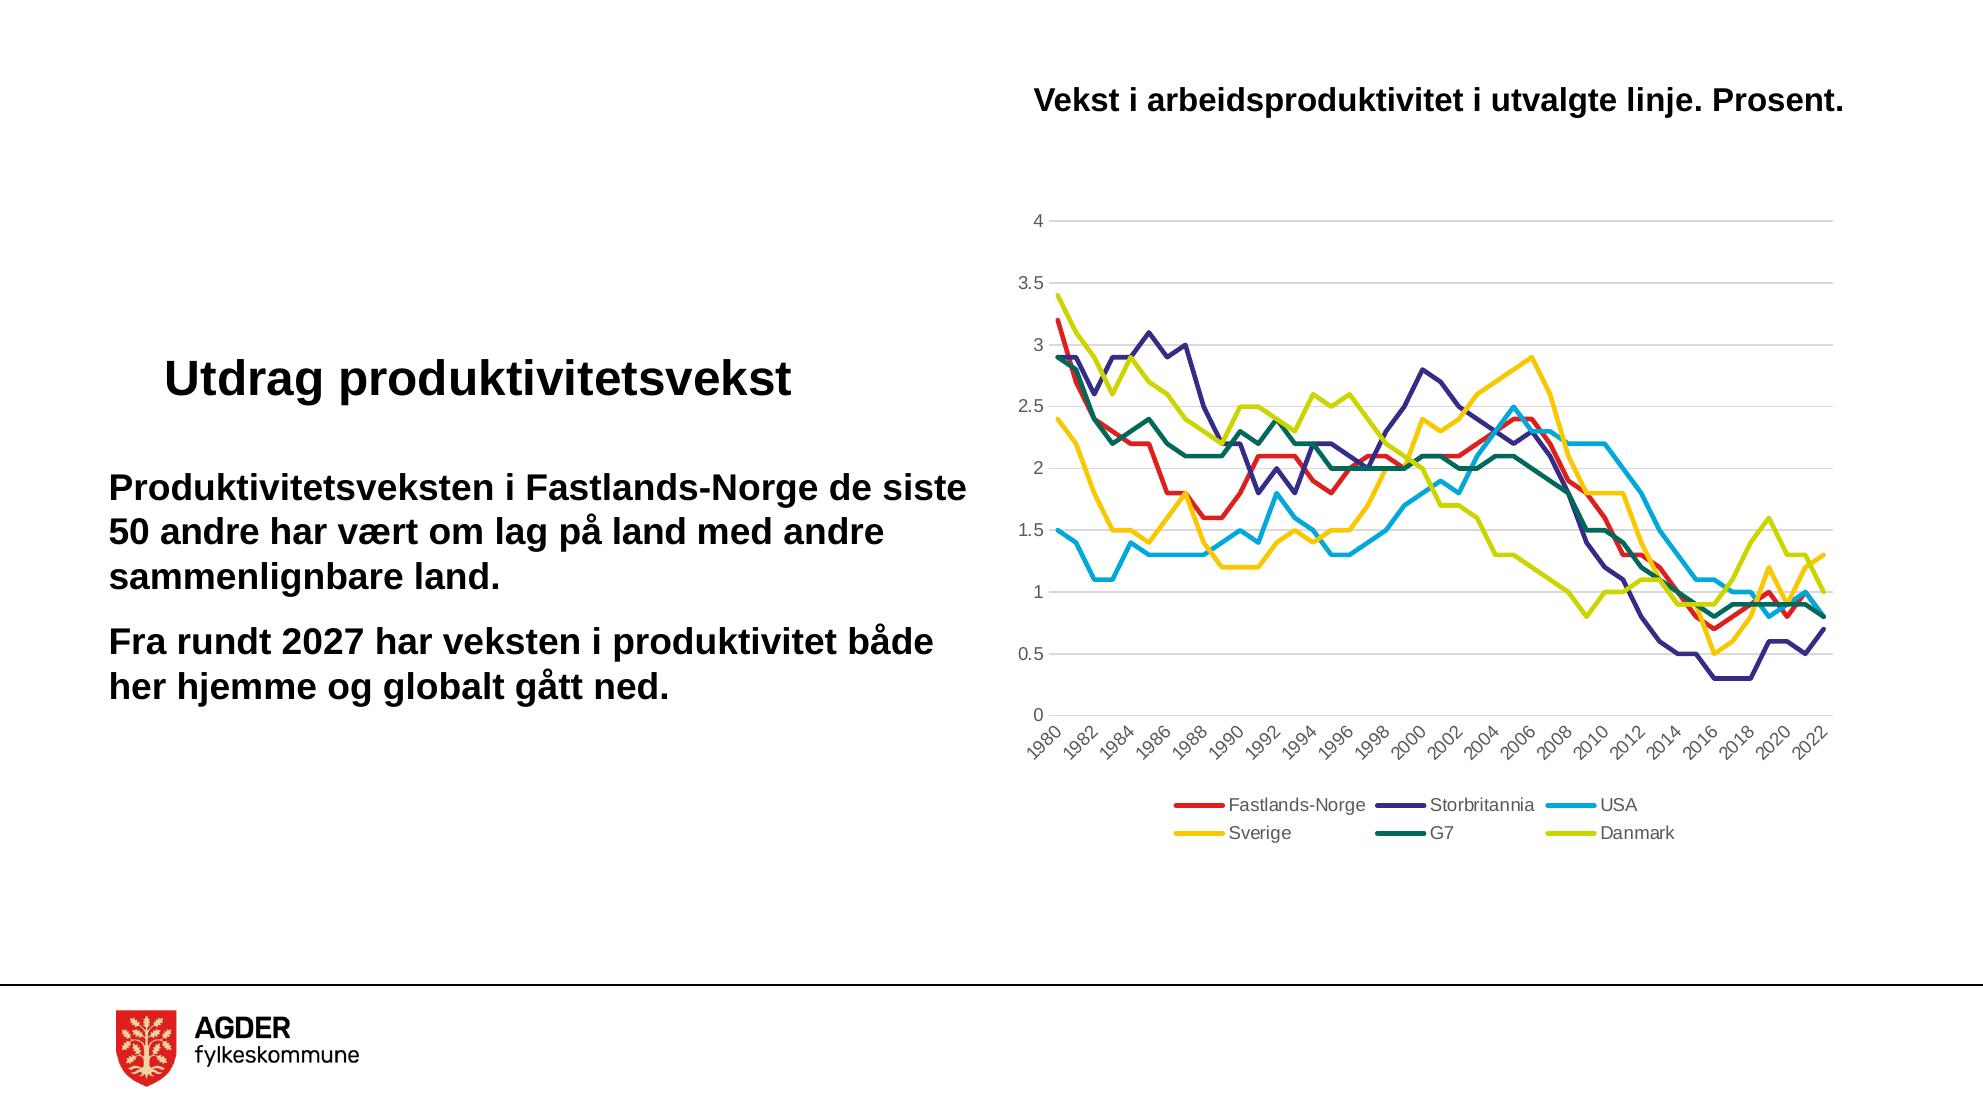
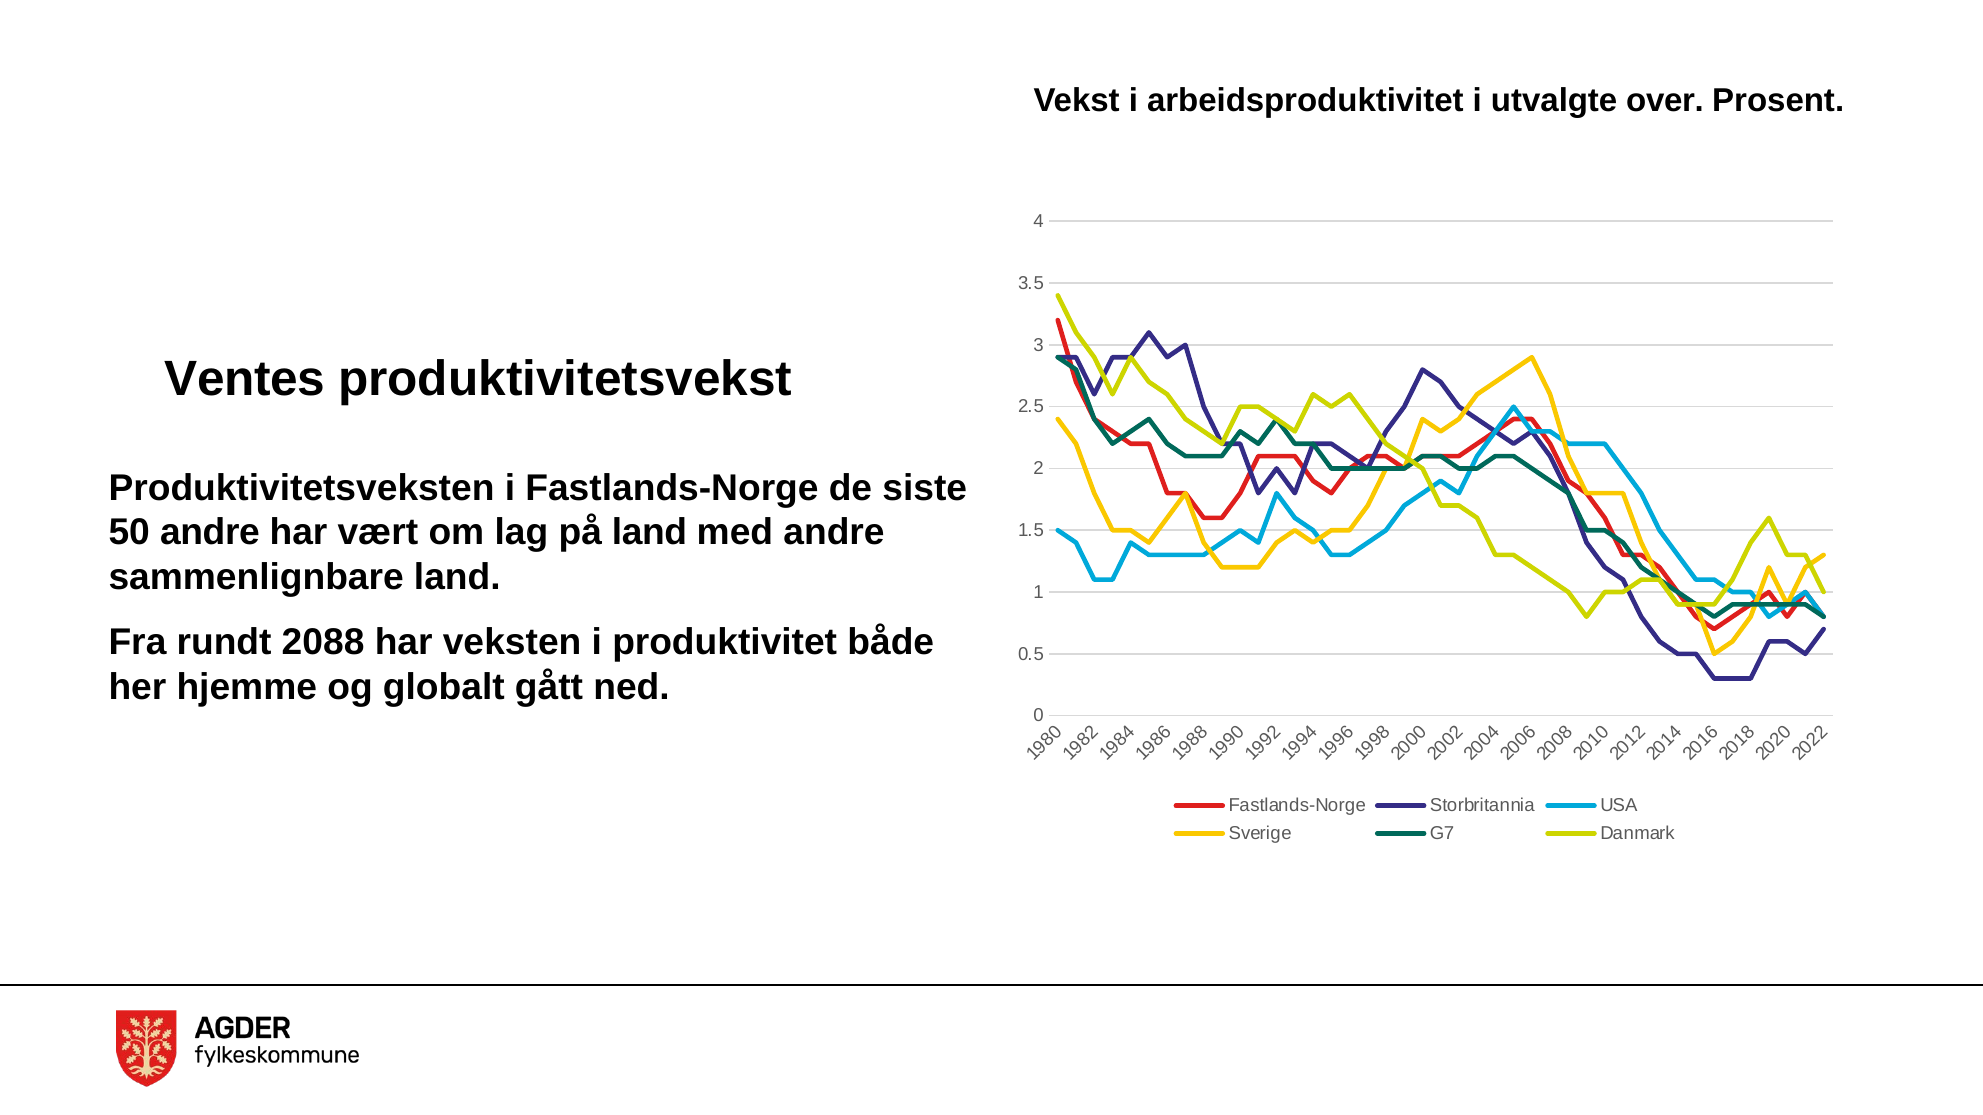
linje: linje -> over
Utdrag: Utdrag -> Ventes
2027: 2027 -> 2088
